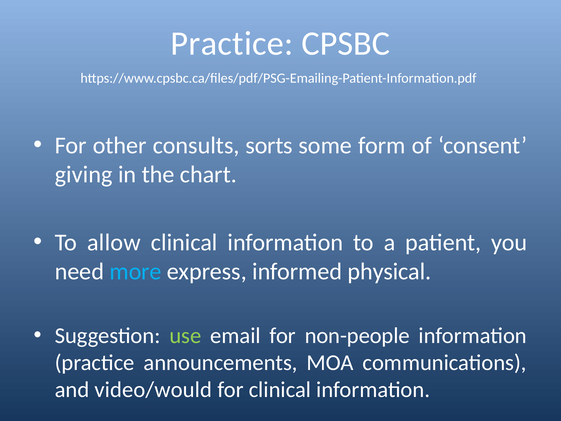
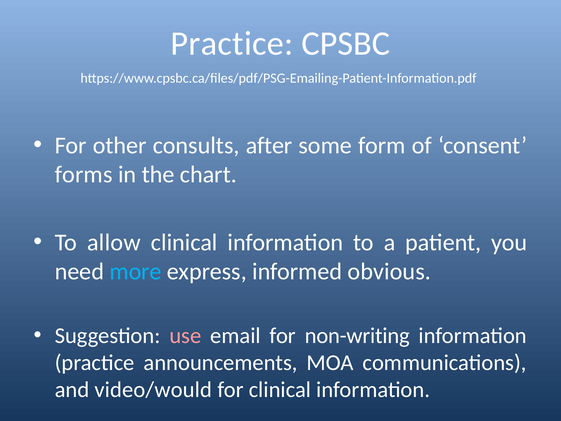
sorts: sorts -> after
giving: giving -> forms
physical: physical -> obvious
use colour: light green -> pink
non-people: non-people -> non-writing
